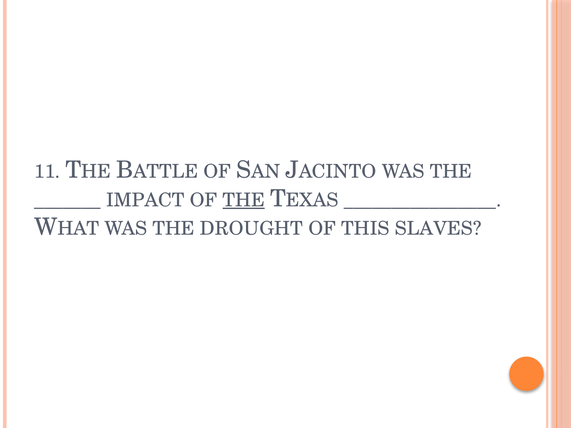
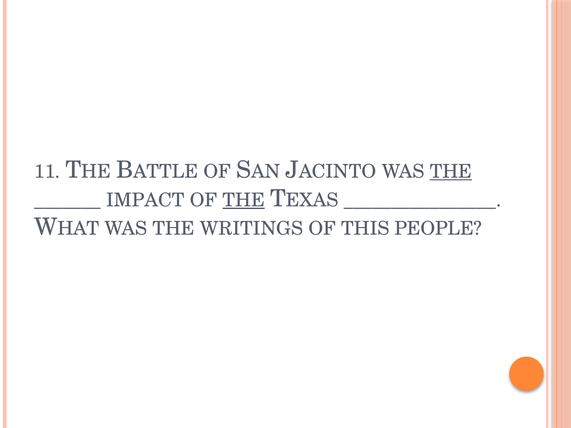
THE at (451, 172) underline: none -> present
DROUGHT: DROUGHT -> WRITINGS
SLAVES: SLAVES -> PEOPLE
